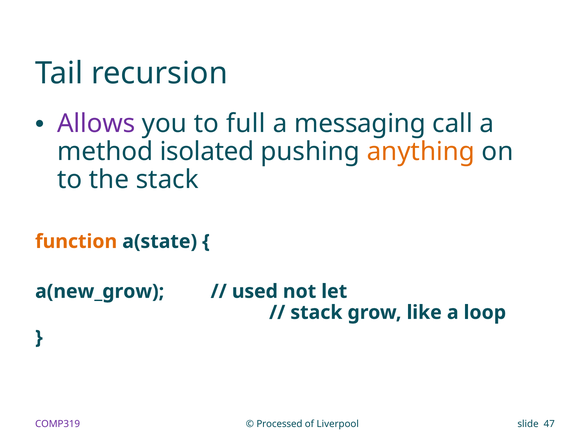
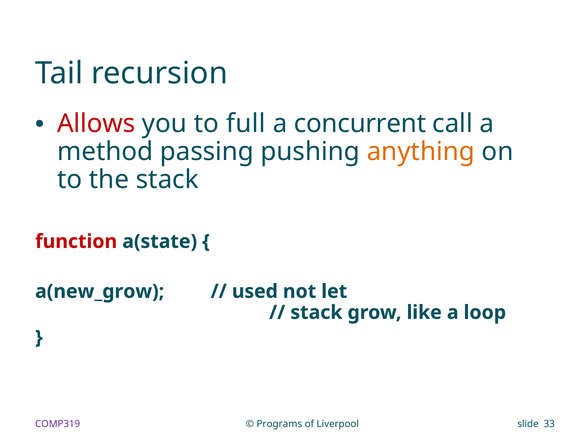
Allows colour: purple -> red
messaging: messaging -> concurrent
isolated: isolated -> passing
function colour: orange -> red
Processed: Processed -> Programs
47: 47 -> 33
